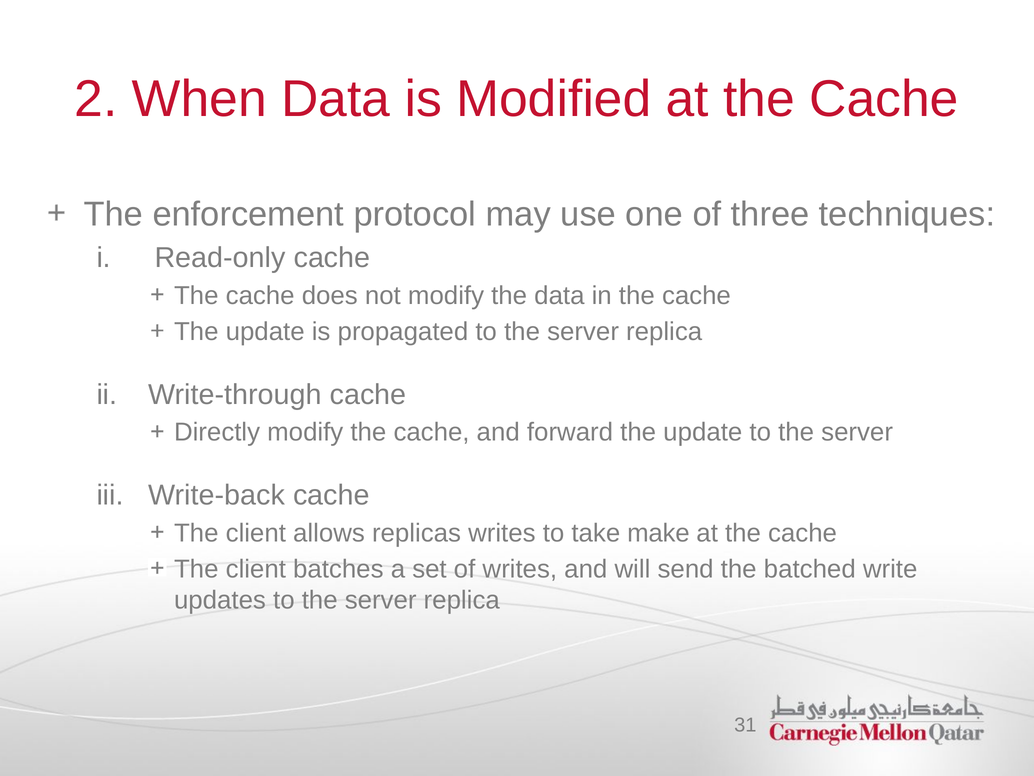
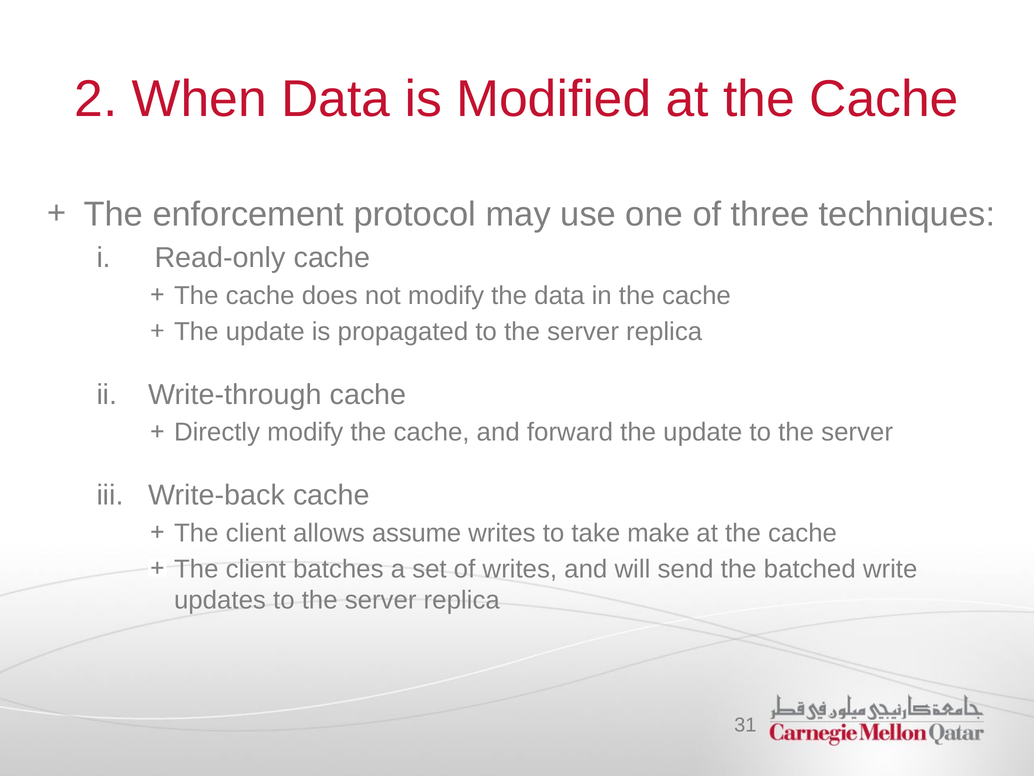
replicas: replicas -> assume
